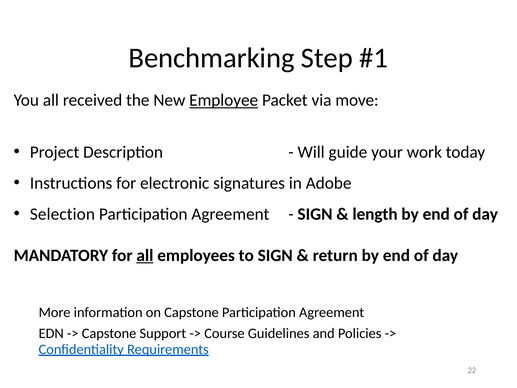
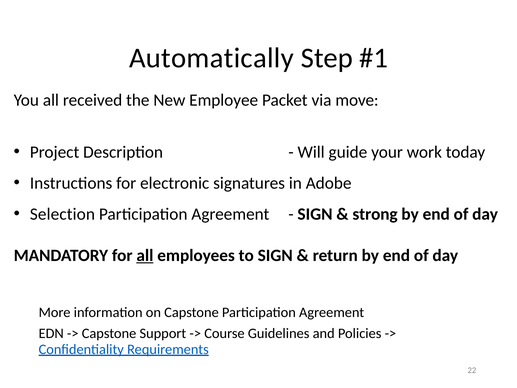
Benchmarking: Benchmarking -> Automatically
Employee underline: present -> none
length: length -> strong
